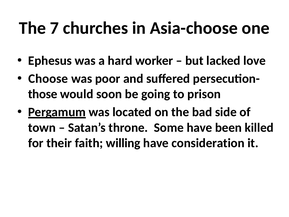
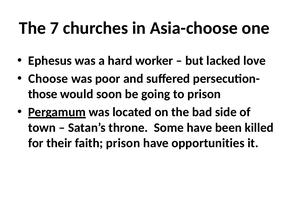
faith willing: willing -> prison
consideration: consideration -> opportunities
